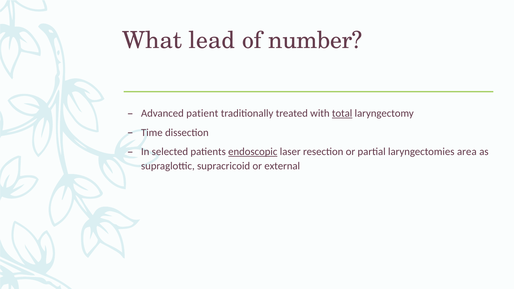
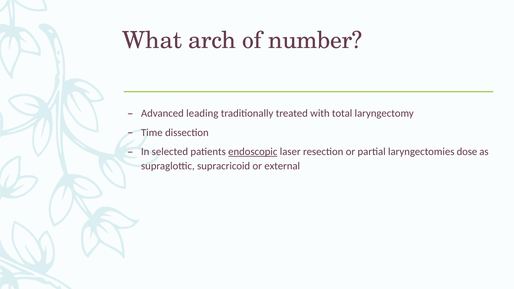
lead: lead -> arch
patient: patient -> leading
total underline: present -> none
area: area -> dose
